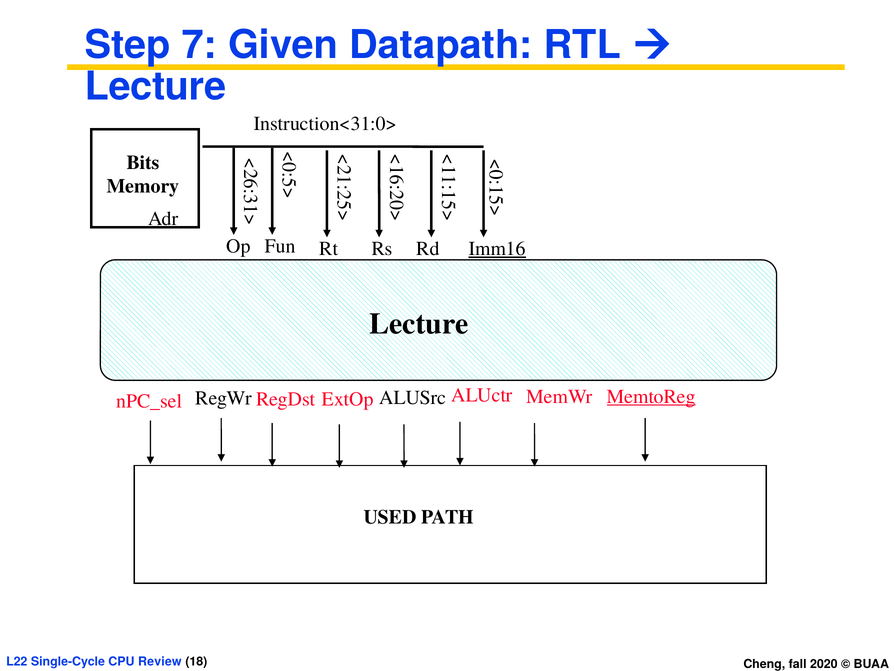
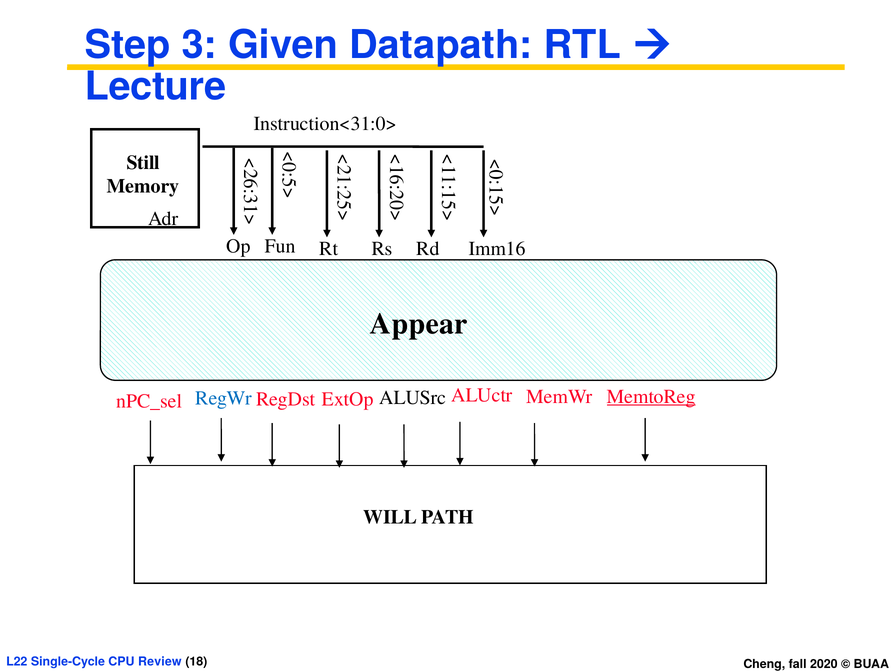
Step 7: 7 -> 3
Bits: Bits -> Still
Imm16 underline: present -> none
Lecture at (419, 324): Lecture -> Appear
RegWr colour: black -> blue
USED: USED -> WILL
